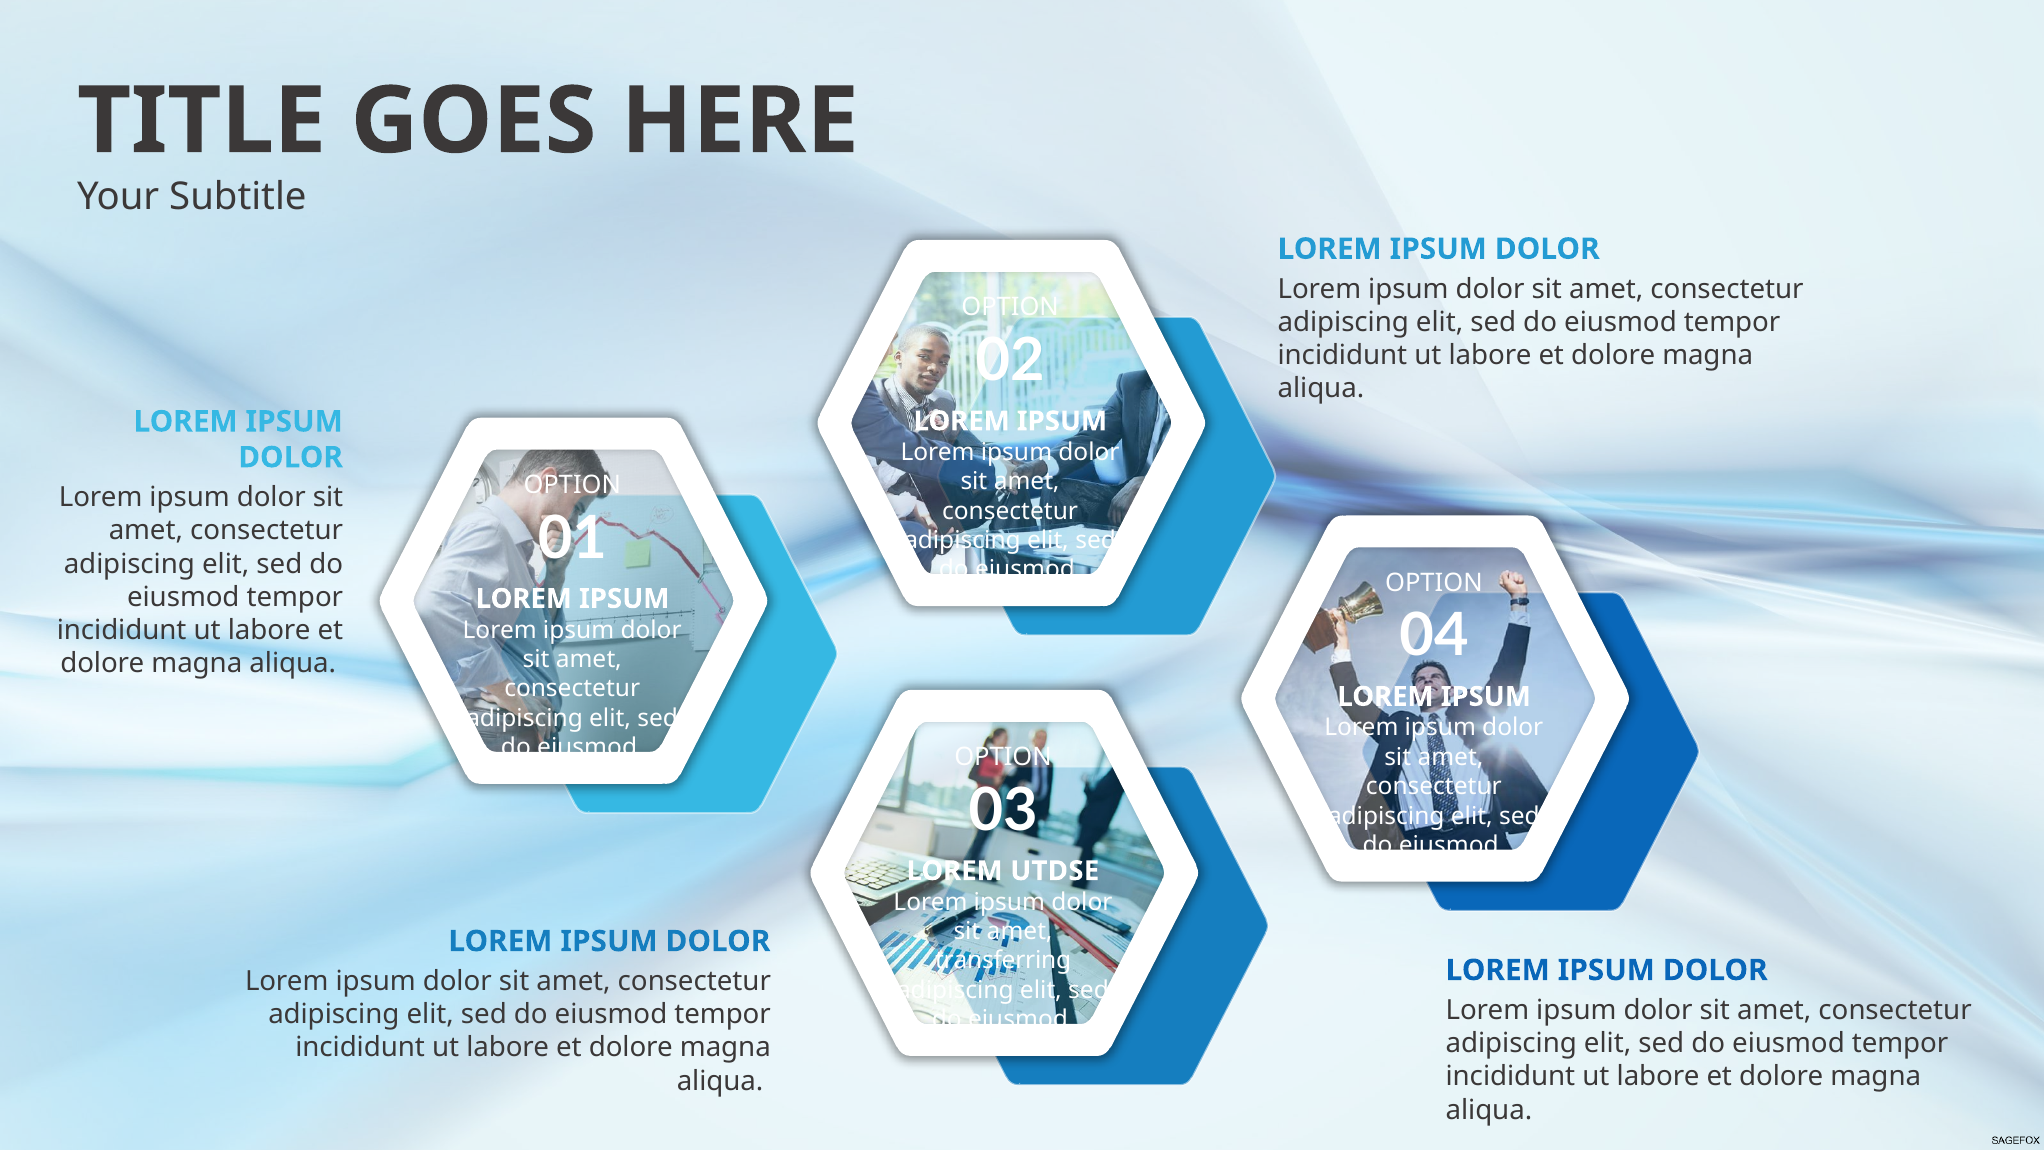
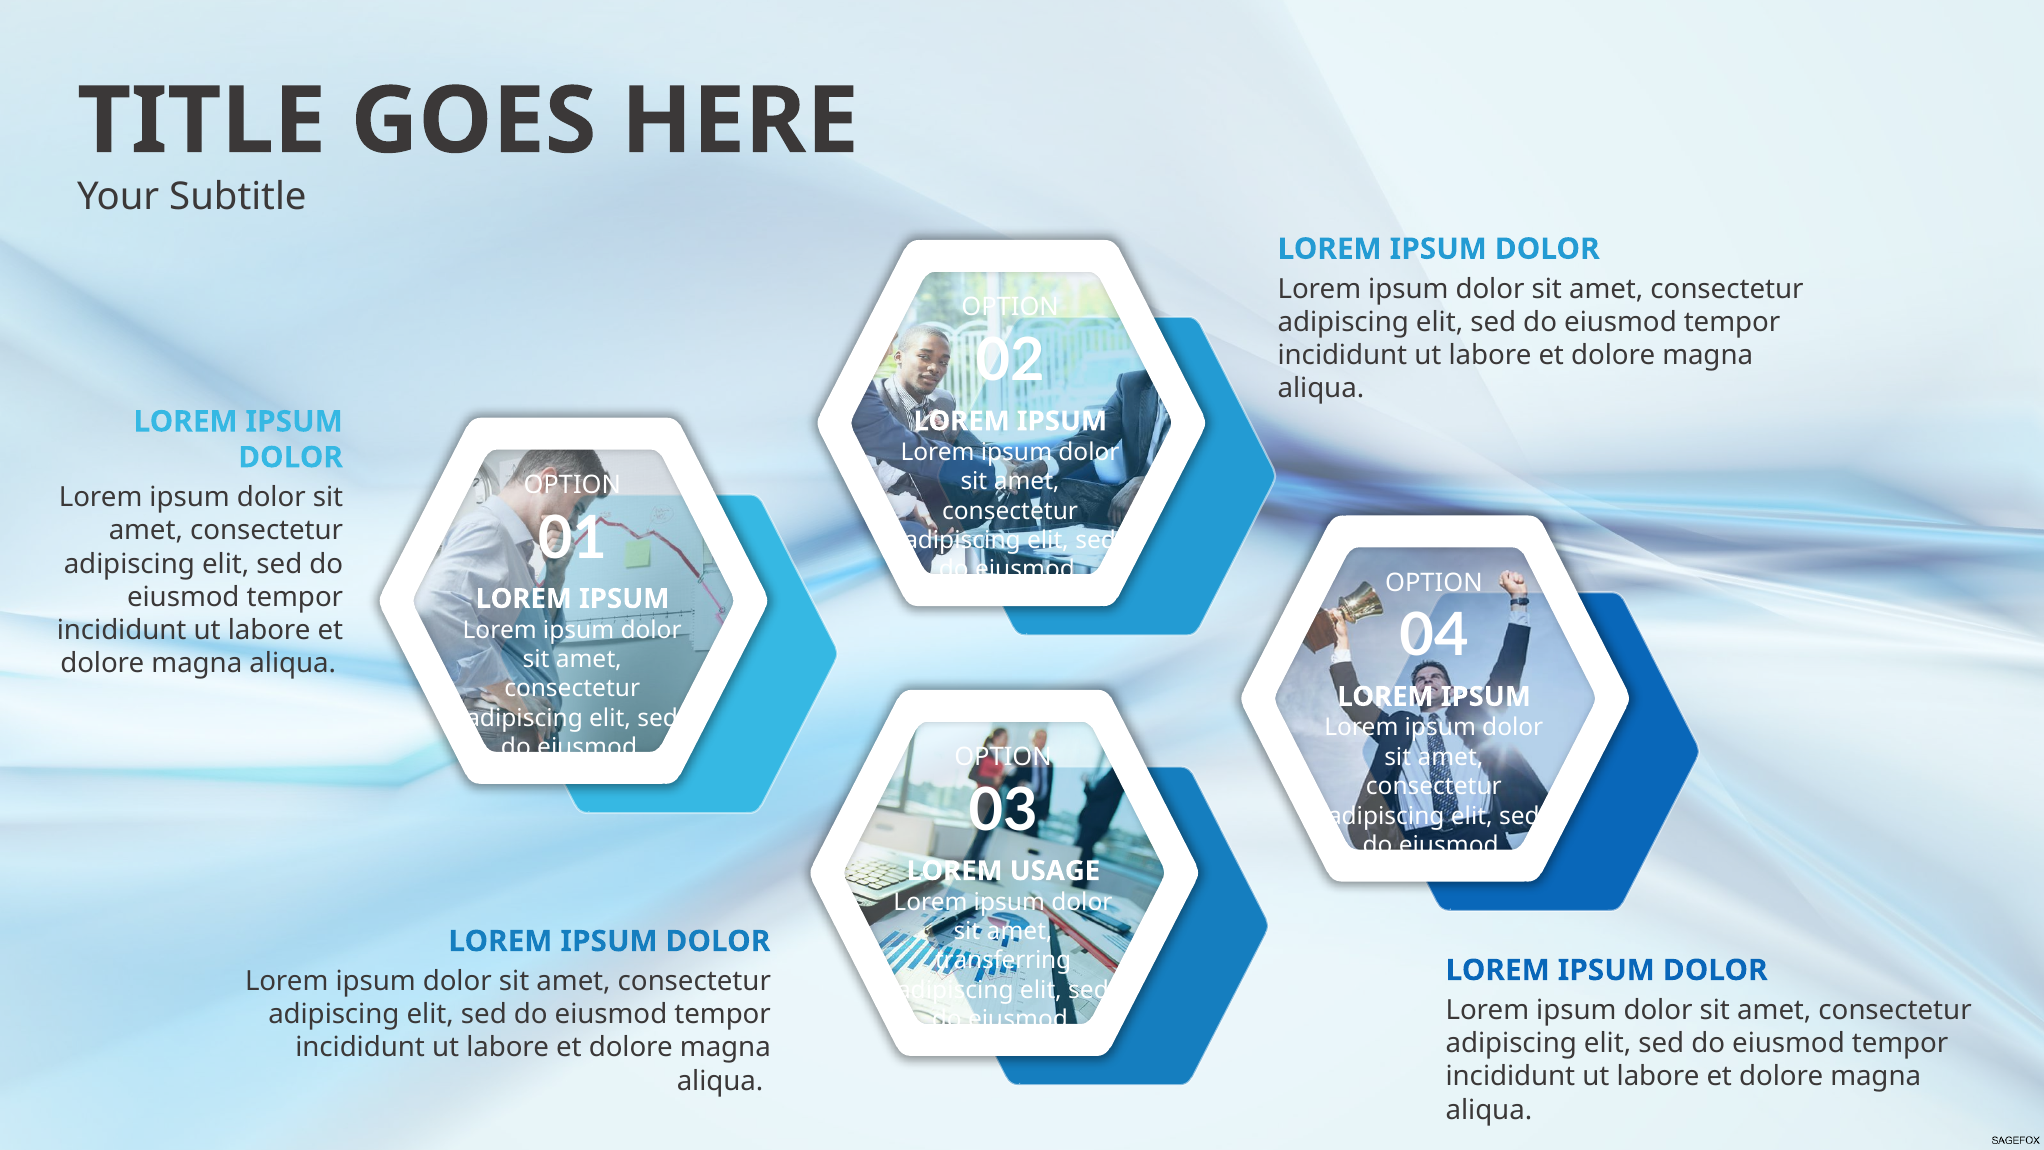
UTDSE: UTDSE -> USAGE
